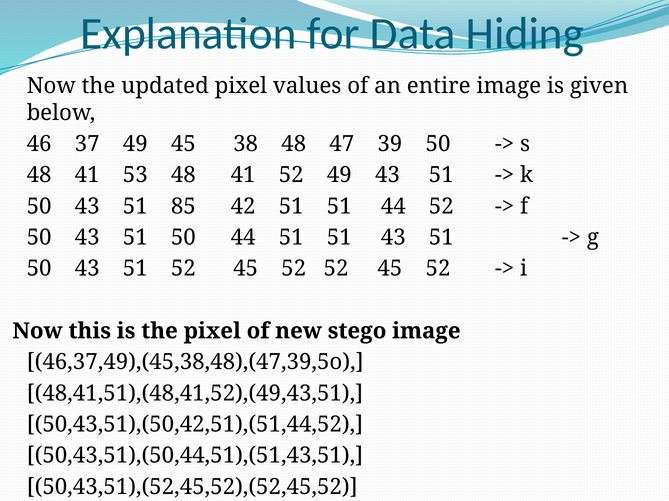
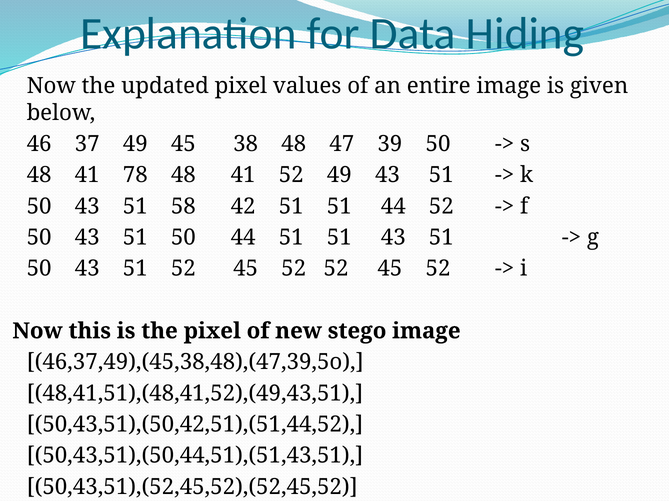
53: 53 -> 78
85: 85 -> 58
